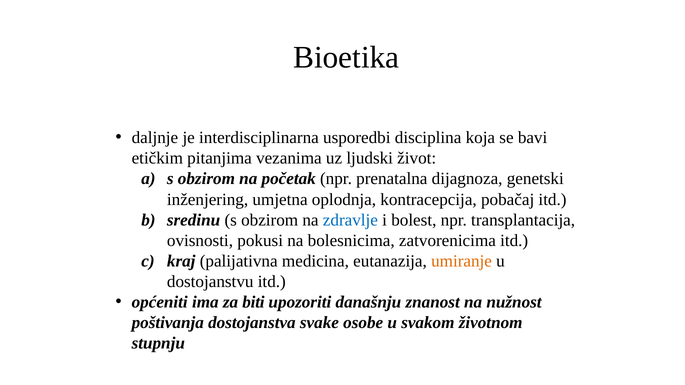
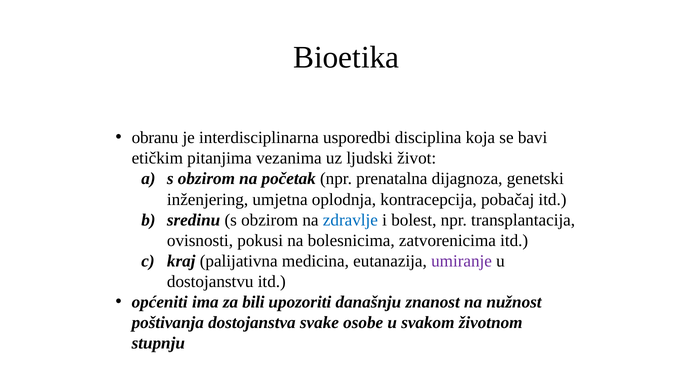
daljnje: daljnje -> obranu
umiranje colour: orange -> purple
biti: biti -> bili
